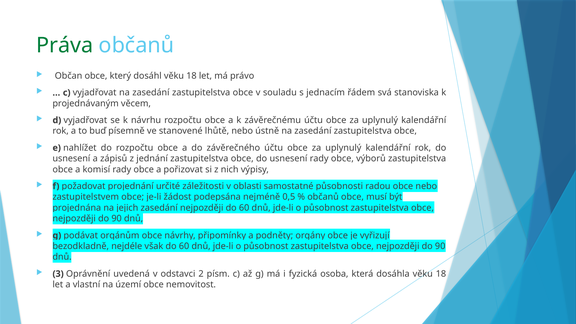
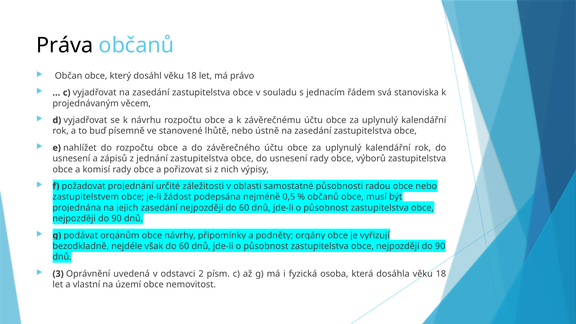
Práva colour: green -> black
